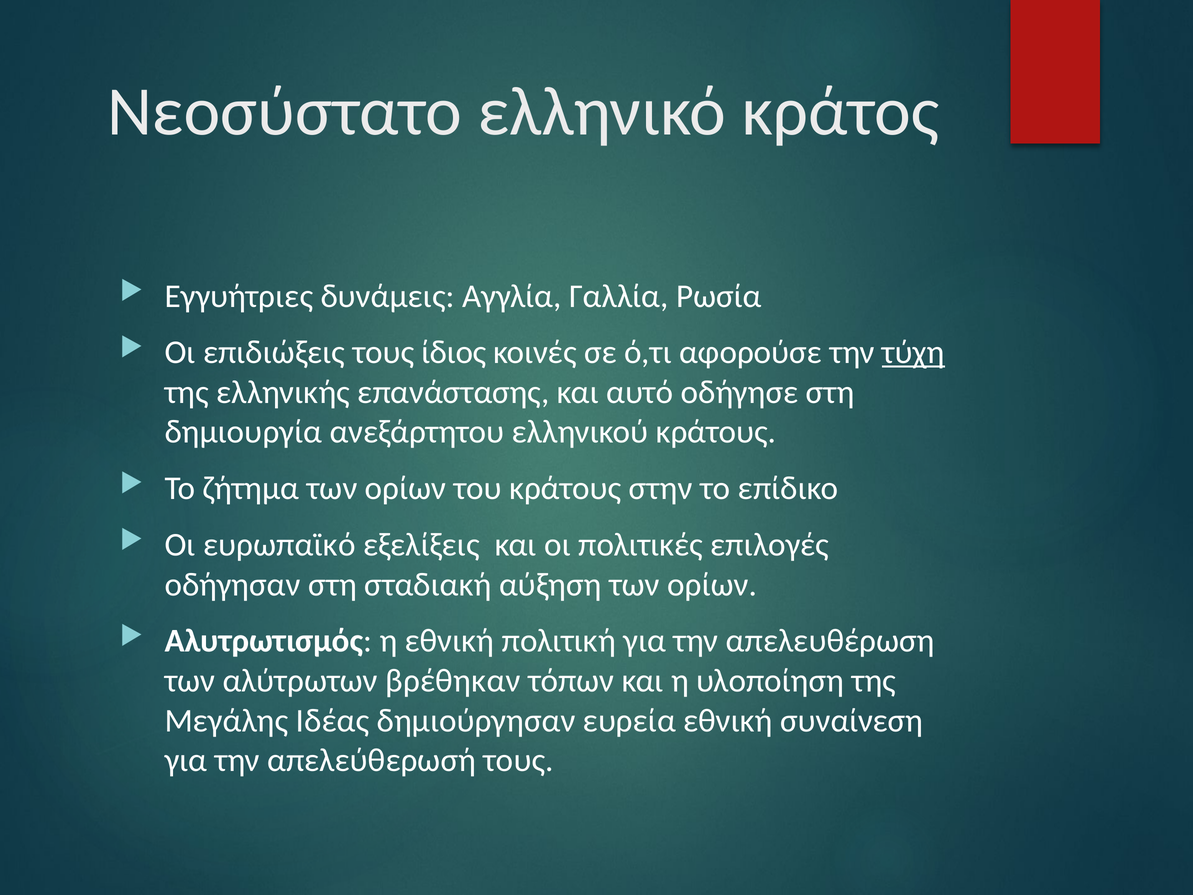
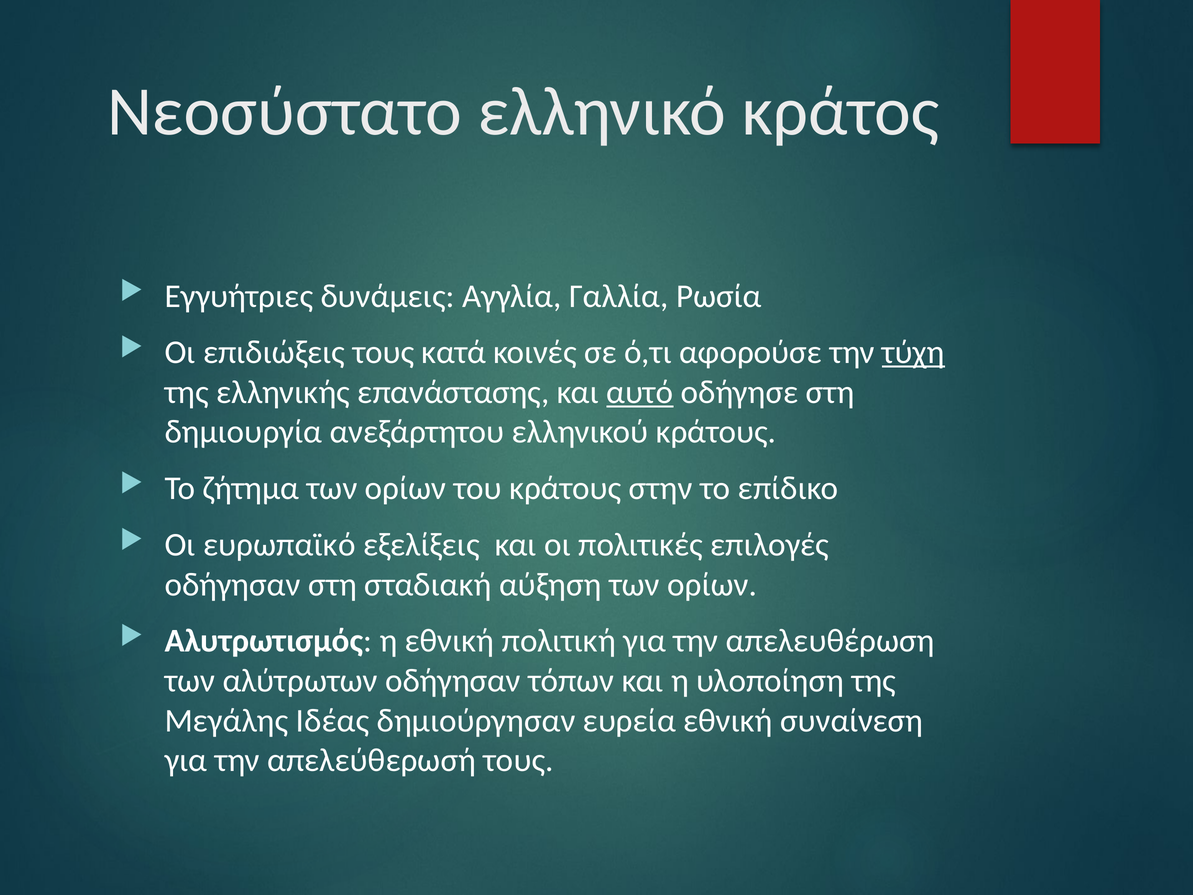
ίδιος: ίδιος -> κατά
αυτό underline: none -> present
αλύτρωτων βρέθηκαν: βρέθηκαν -> οδήγησαν
